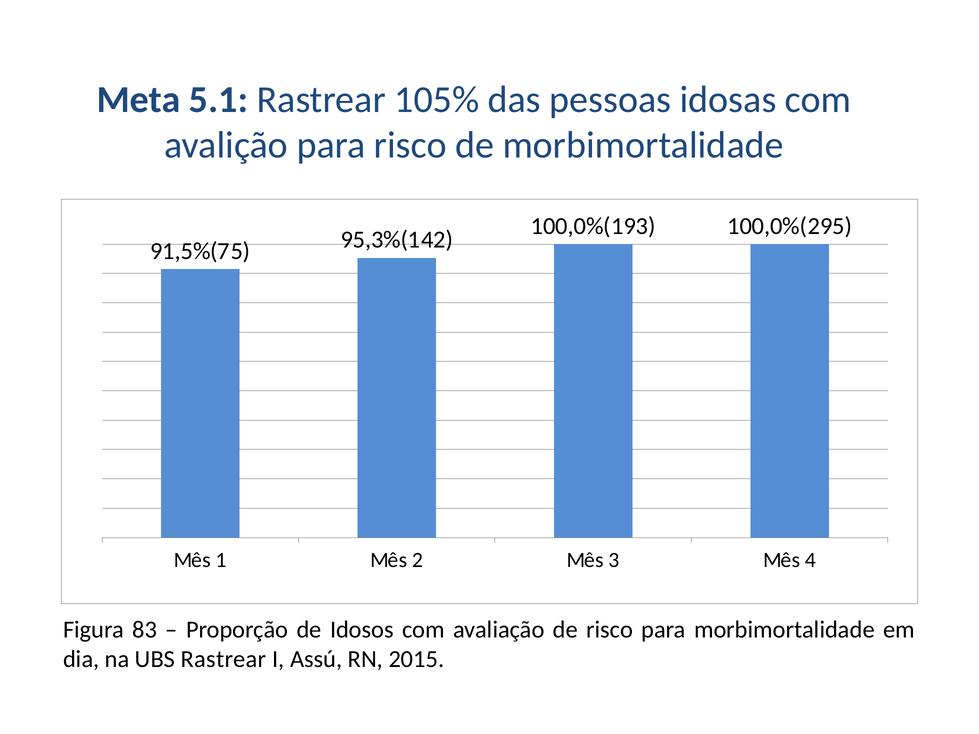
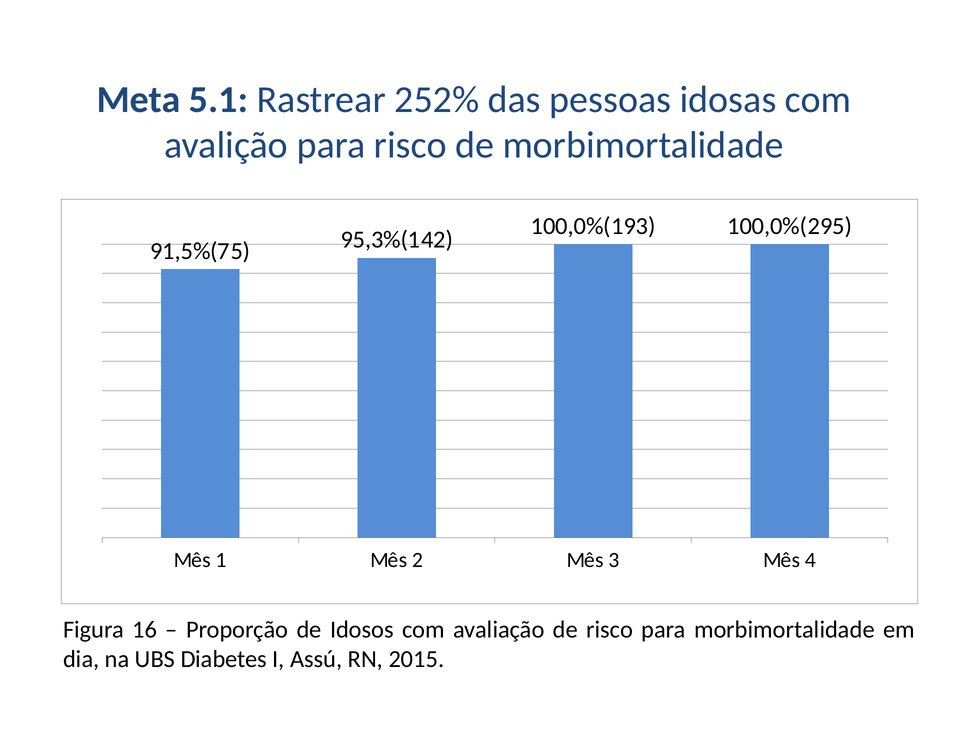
105%: 105% -> 252%
83: 83 -> 16
UBS Rastrear: Rastrear -> Diabetes
